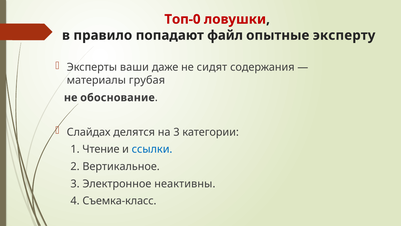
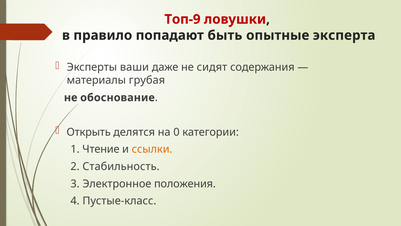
Топ-0: Топ-0 -> Топ-9
файл: файл -> быть
эксперту: эксперту -> эксперта
Слайдах: Слайдах -> Открыть
на 3: 3 -> 0
ссылки colour: blue -> orange
Вертикальное: Вертикальное -> Стабильность
неактивны: неактивны -> положения
Съемка-класс: Съемка-класс -> Пустые-класс
